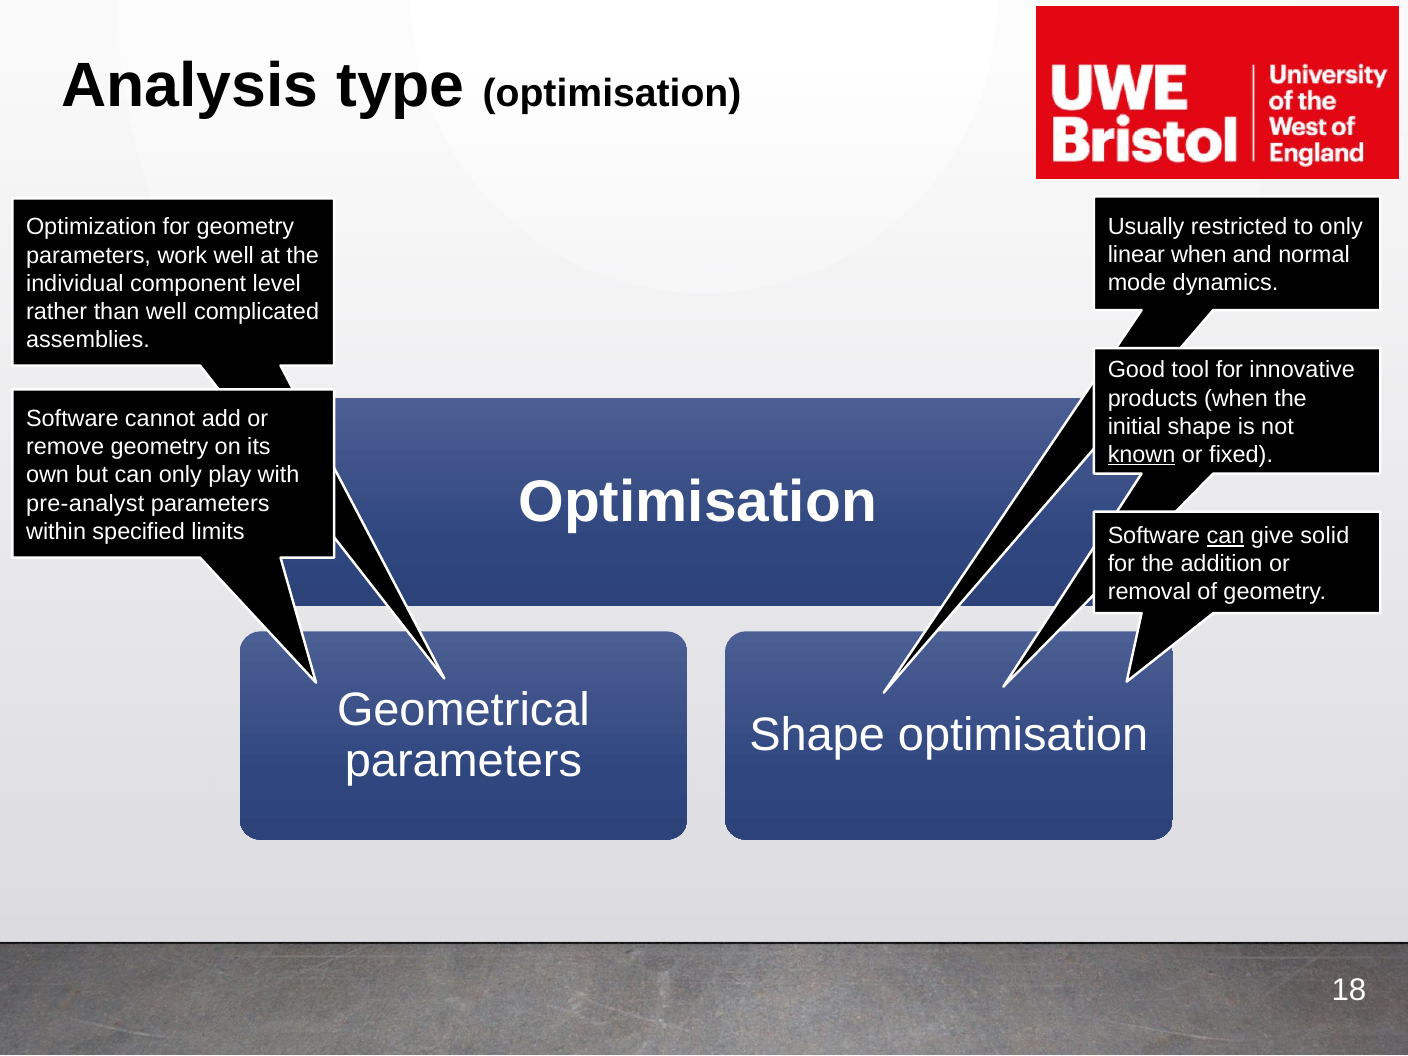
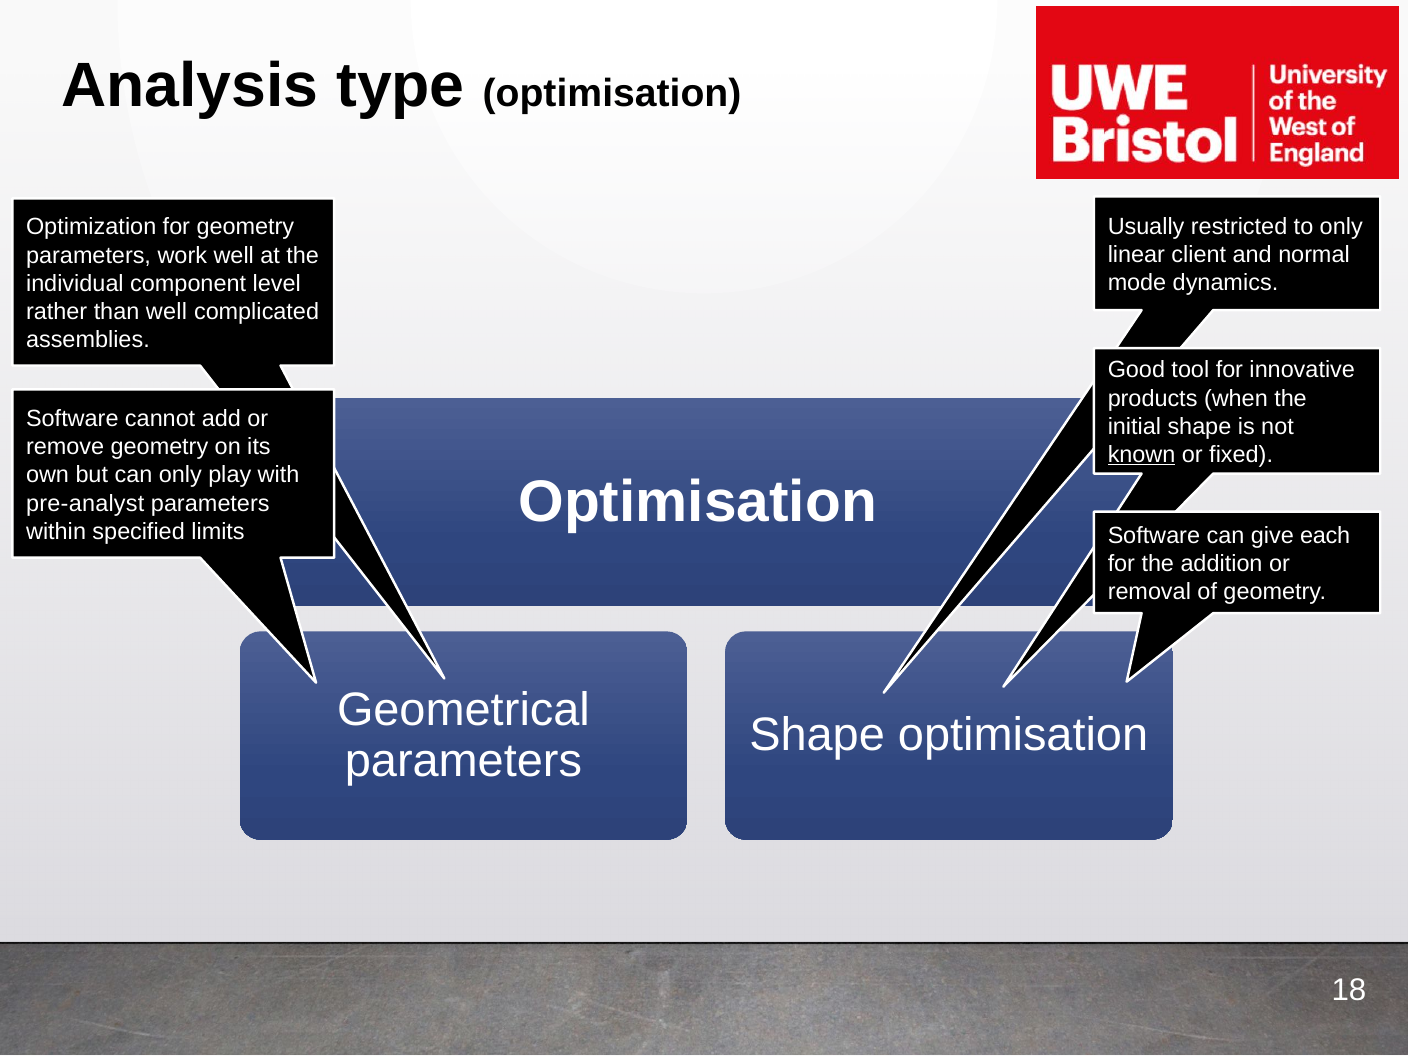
linear when: when -> client
can at (1225, 536) underline: present -> none
solid: solid -> each
